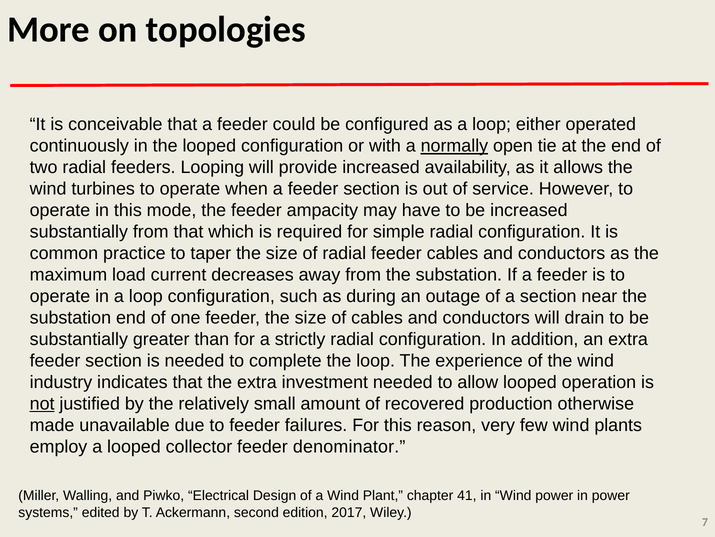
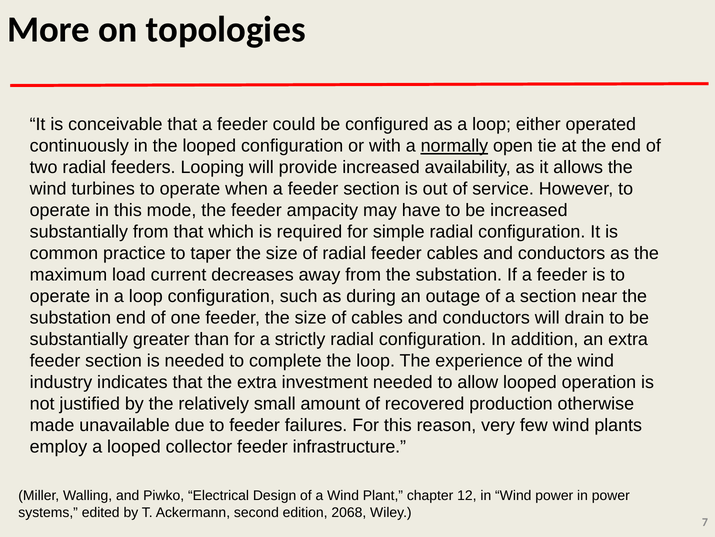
not underline: present -> none
denominator: denominator -> infrastructure
41: 41 -> 12
2017: 2017 -> 2068
